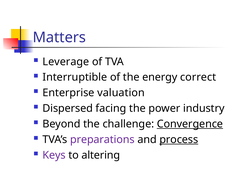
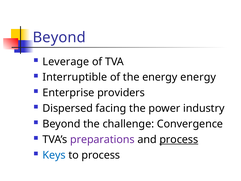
Matters at (59, 37): Matters -> Beyond
energy correct: correct -> energy
valuation: valuation -> providers
Convergence underline: present -> none
Keys colour: purple -> blue
to altering: altering -> process
